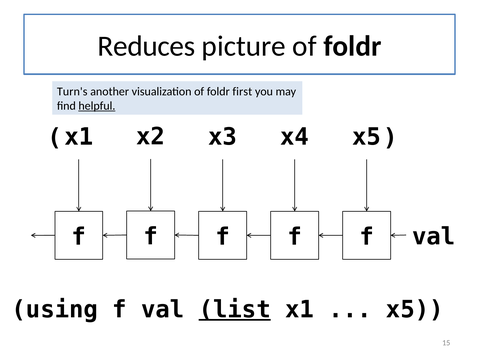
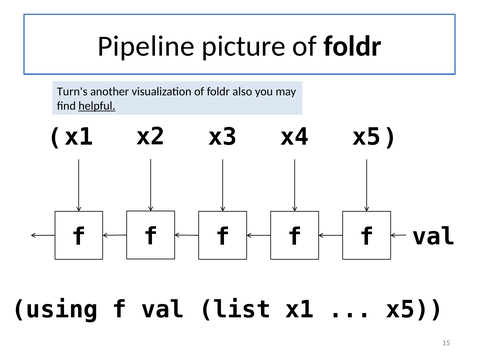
Reduces: Reduces -> Pipeline
first: first -> also
list underline: present -> none
